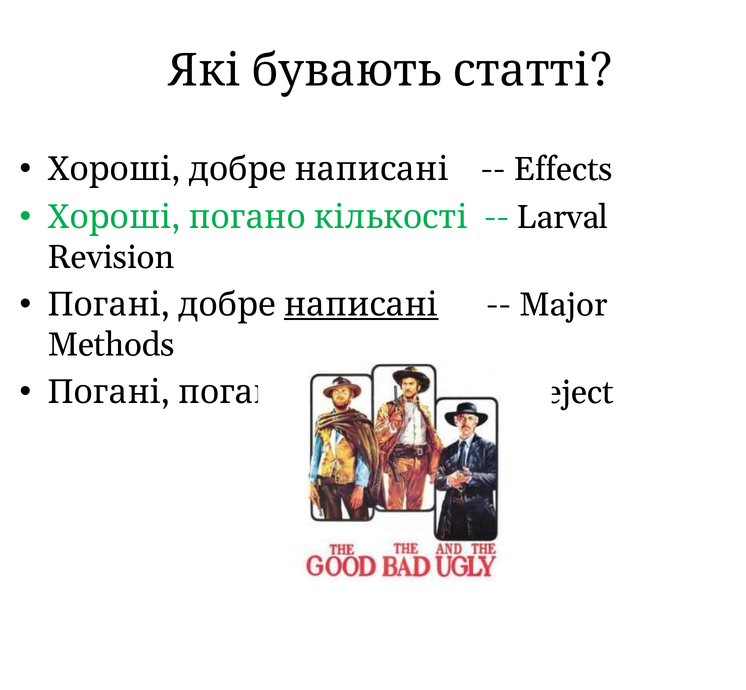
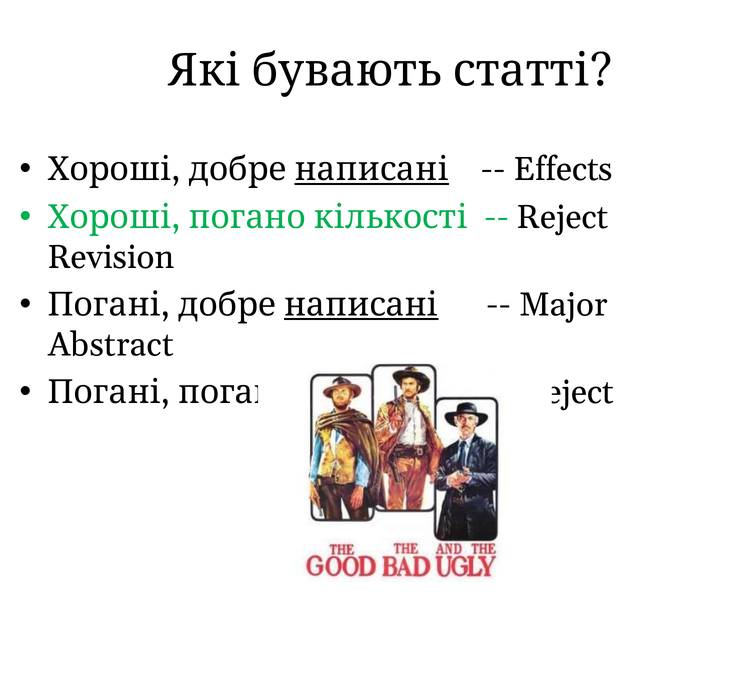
написані at (372, 170) underline: none -> present
Larval at (563, 217): Larval -> Reject
Methods: Methods -> Abstract
